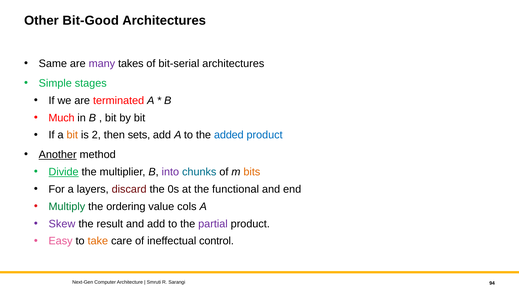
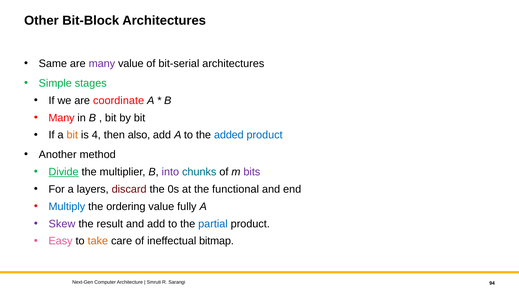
Bit-Good: Bit-Good -> Bit-Block
many takes: takes -> value
terminated: terminated -> coordinate
Much at (62, 118): Much -> Many
2: 2 -> 4
sets: sets -> also
Another underline: present -> none
bits colour: orange -> purple
Multiply colour: green -> blue
cols: cols -> fully
partial colour: purple -> blue
control: control -> bitmap
